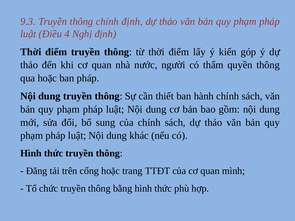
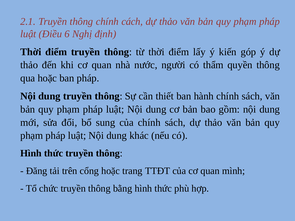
9.3: 9.3 -> 2.1
chính định: định -> cách
4: 4 -> 6
